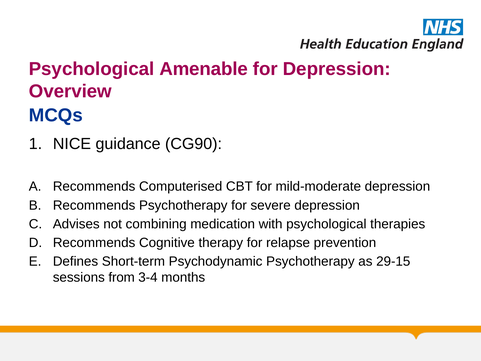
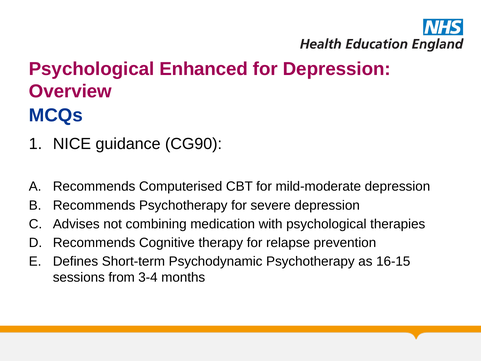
Amenable: Amenable -> Enhanced
29-15: 29-15 -> 16-15
